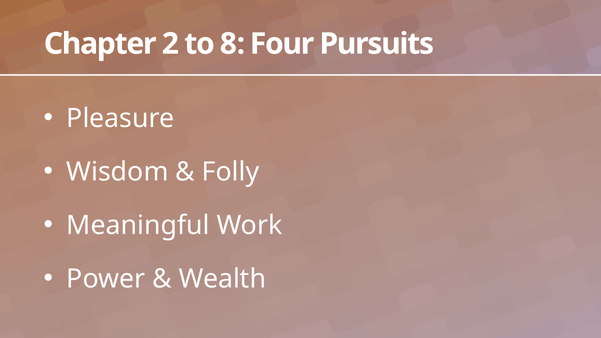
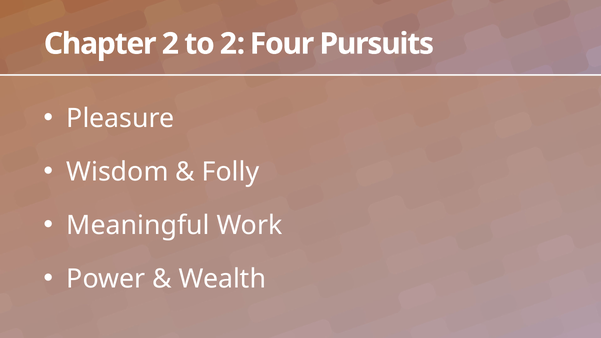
to 8: 8 -> 2
